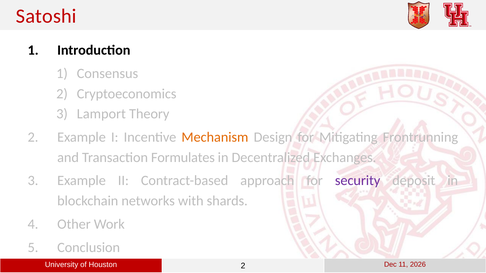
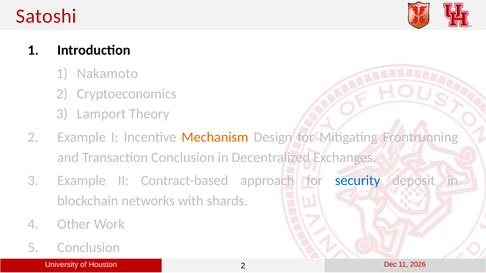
Consensus: Consensus -> Nakamoto
Transaction Formulates: Formulates -> Conclusion
security colour: purple -> blue
